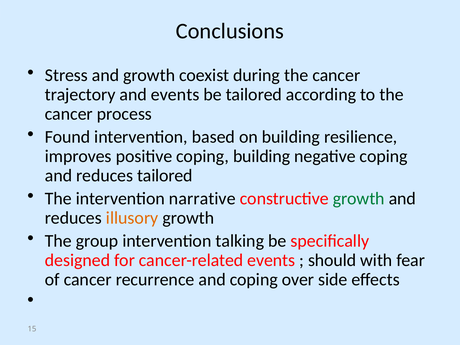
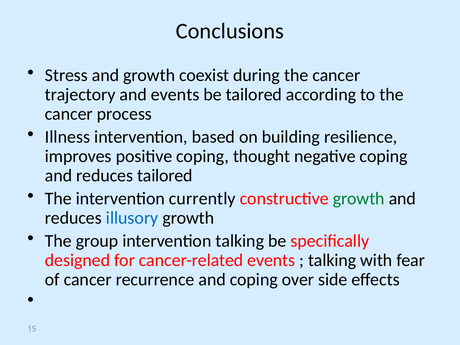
Found: Found -> Illness
coping building: building -> thought
narrative: narrative -> currently
illusory colour: orange -> blue
should at (332, 260): should -> talking
